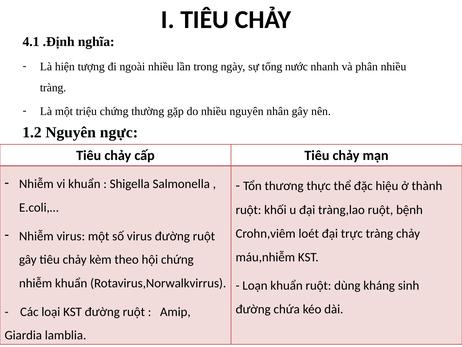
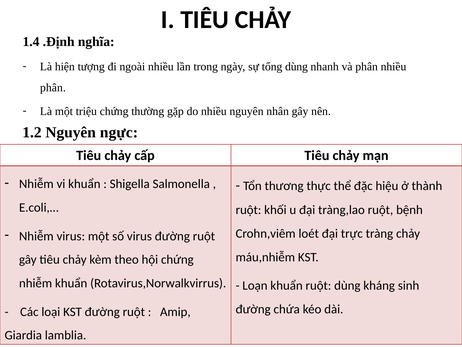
4.1: 4.1 -> 1.4
tống nước: nước -> dùng
tràng at (53, 87): tràng -> phân
